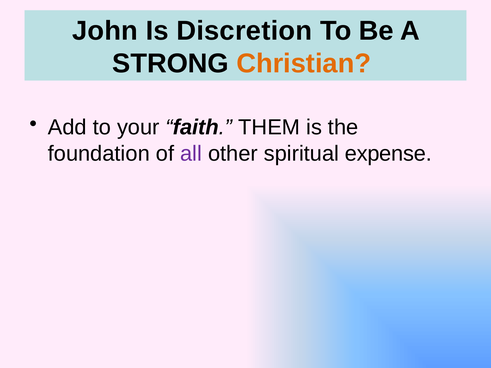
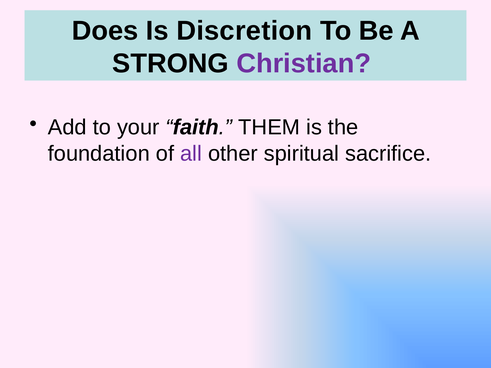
John: John -> Does
Christian colour: orange -> purple
expense: expense -> sacrifice
